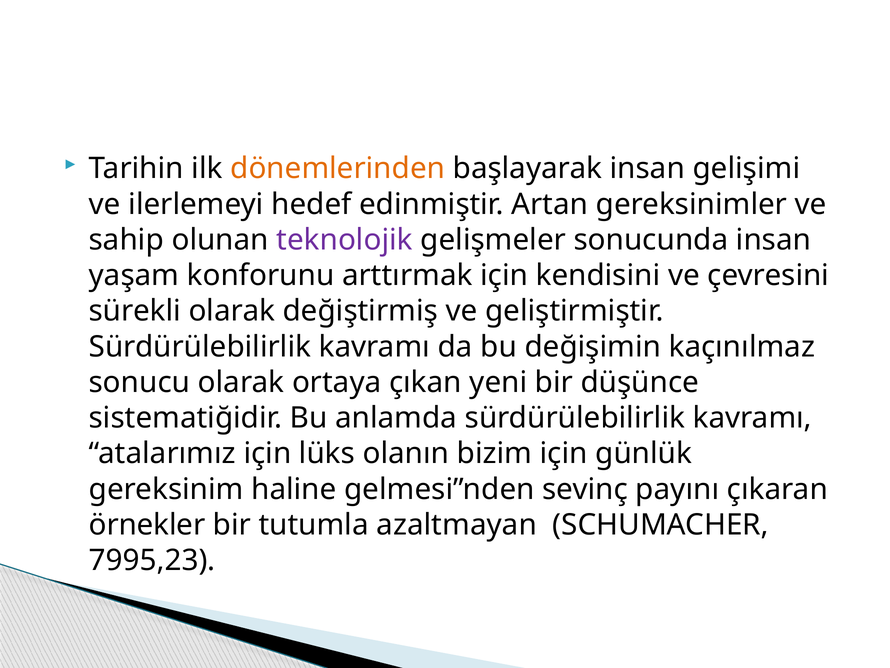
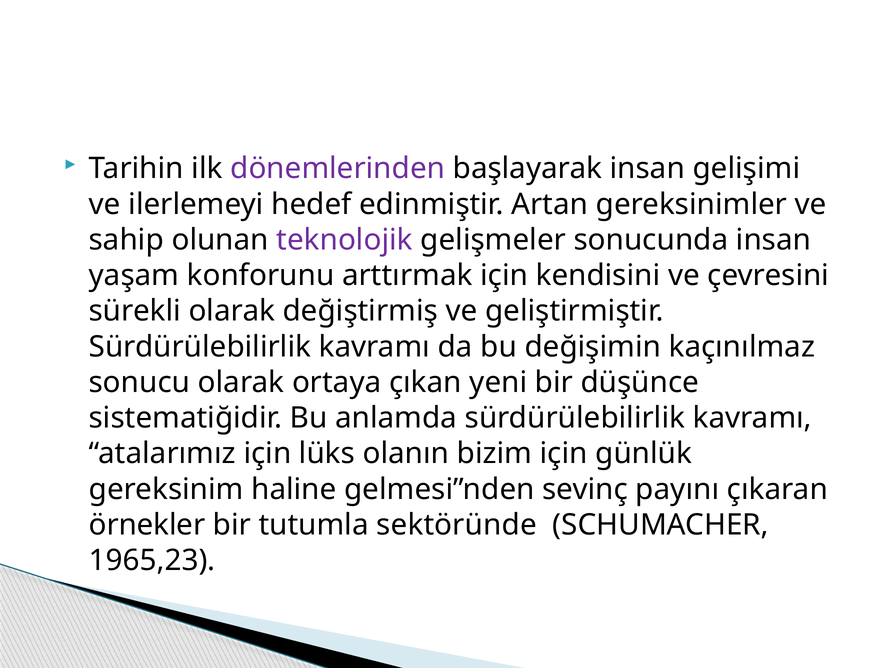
dönemlerinden colour: orange -> purple
azaltmayan: azaltmayan -> sektöründe
7995,23: 7995,23 -> 1965,23
